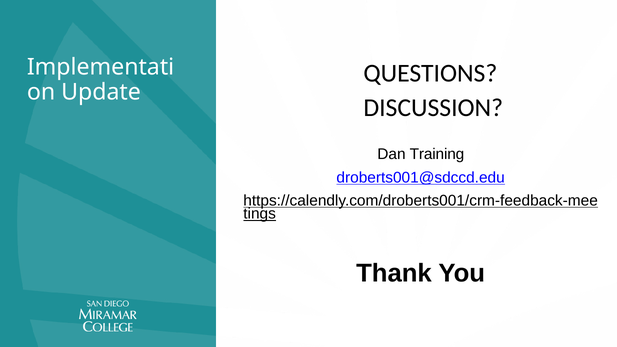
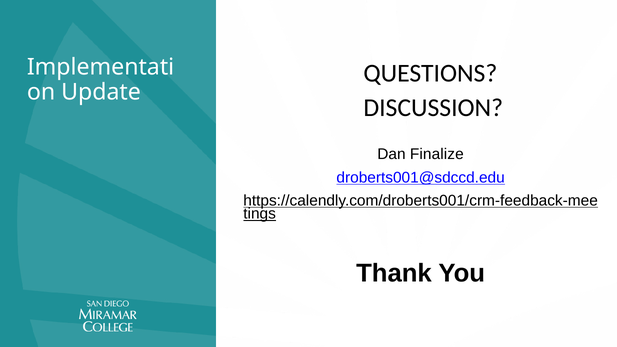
Training: Training -> Finalize
